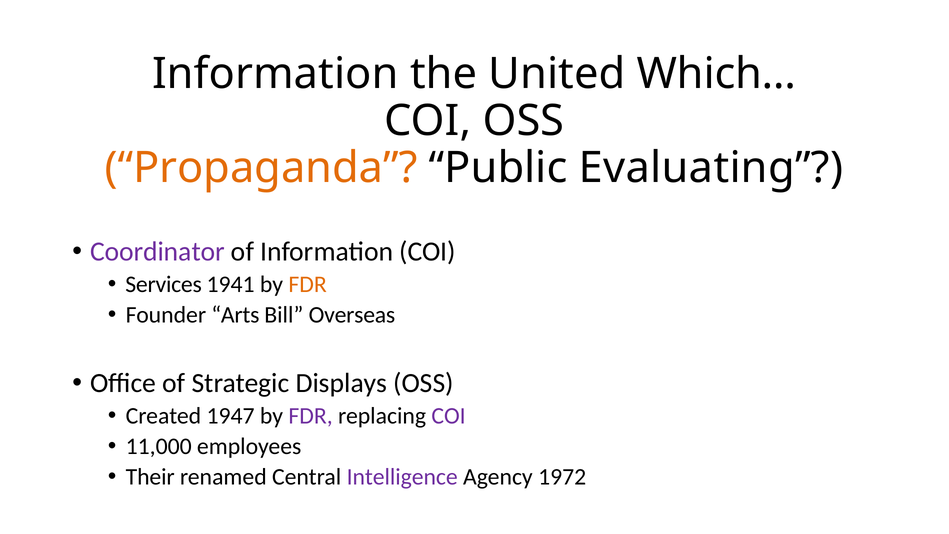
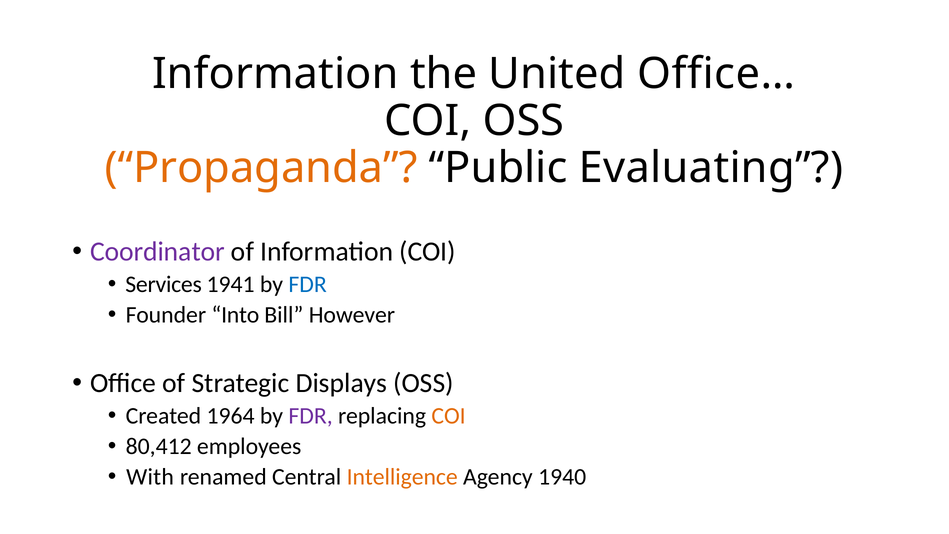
Which…: Which… -> Office…
FDR at (308, 284) colour: orange -> blue
Arts: Arts -> Into
Overseas: Overseas -> However
1947: 1947 -> 1964
COI at (449, 416) colour: purple -> orange
11,000: 11,000 -> 80,412
Their: Their -> With
Intelligence colour: purple -> orange
1972: 1972 -> 1940
